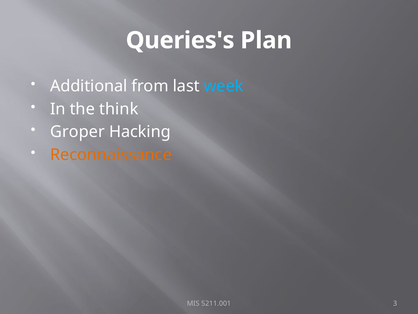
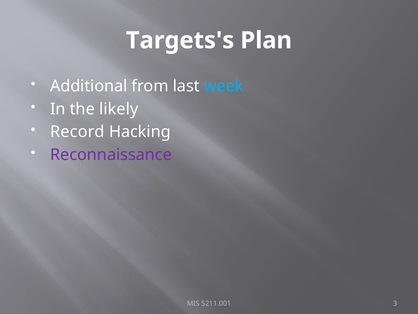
Queries's: Queries's -> Targets's
think: think -> likely
Groper: Groper -> Record
Reconnaissance colour: orange -> purple
